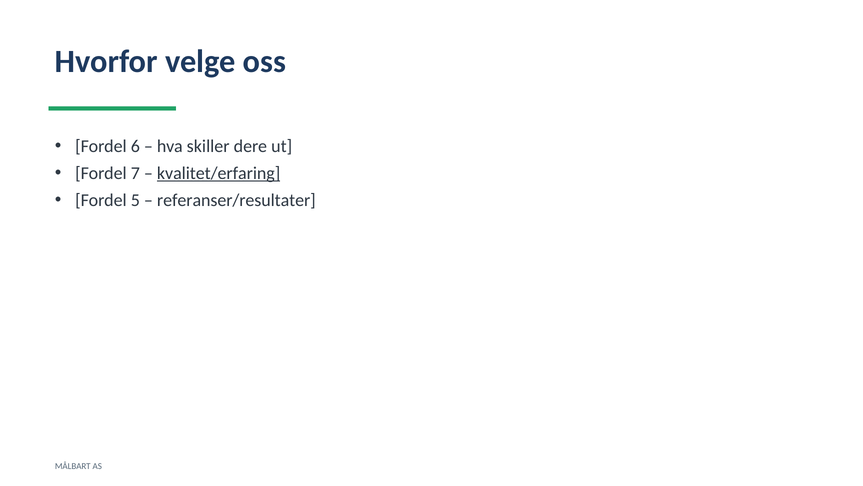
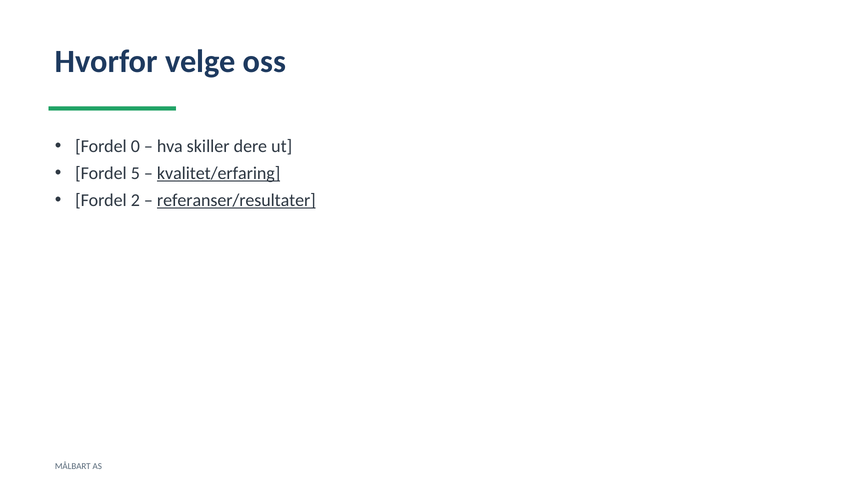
6: 6 -> 0
7: 7 -> 5
5: 5 -> 2
referanser/resultater underline: none -> present
